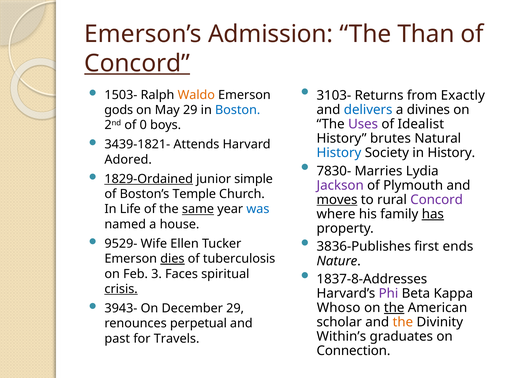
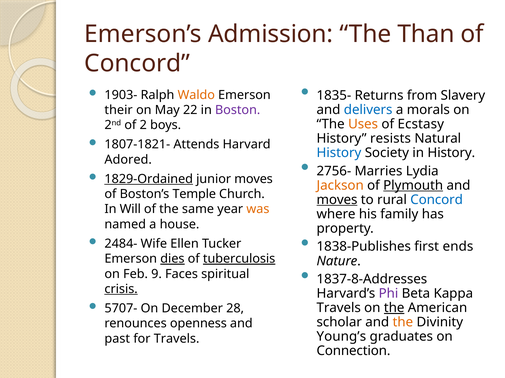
Concord at (137, 64) underline: present -> none
3103-: 3103- -> 1835-
Exactly: Exactly -> Slavery
1503-: 1503- -> 1903-
divines: divines -> morals
gods: gods -> their
May 29: 29 -> 22
Boston colour: blue -> purple
Uses colour: purple -> orange
Idealist: Idealist -> Ecstasy
0: 0 -> 2
brutes: brutes -> resists
3439-1821-: 3439-1821- -> 1807-1821-
7830-: 7830- -> 2756-
junior simple: simple -> moves
Jackson colour: purple -> orange
Plymouth underline: none -> present
Concord at (437, 200) colour: purple -> blue
Life: Life -> Will
same underline: present -> none
was colour: blue -> orange
has underline: present -> none
9529-: 9529- -> 2484-
3836-Publishes: 3836-Publishes -> 1838-Publishes
tuberculosis underline: none -> present
3: 3 -> 9
3943-: 3943- -> 5707-
December 29: 29 -> 28
Whoso at (339, 308): Whoso -> Travels
perpetual: perpetual -> openness
Within’s: Within’s -> Young’s
